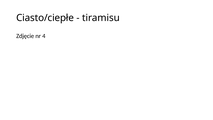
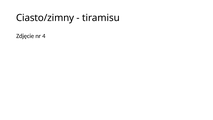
Ciasto/ciepłe: Ciasto/ciepłe -> Ciasto/zimny
